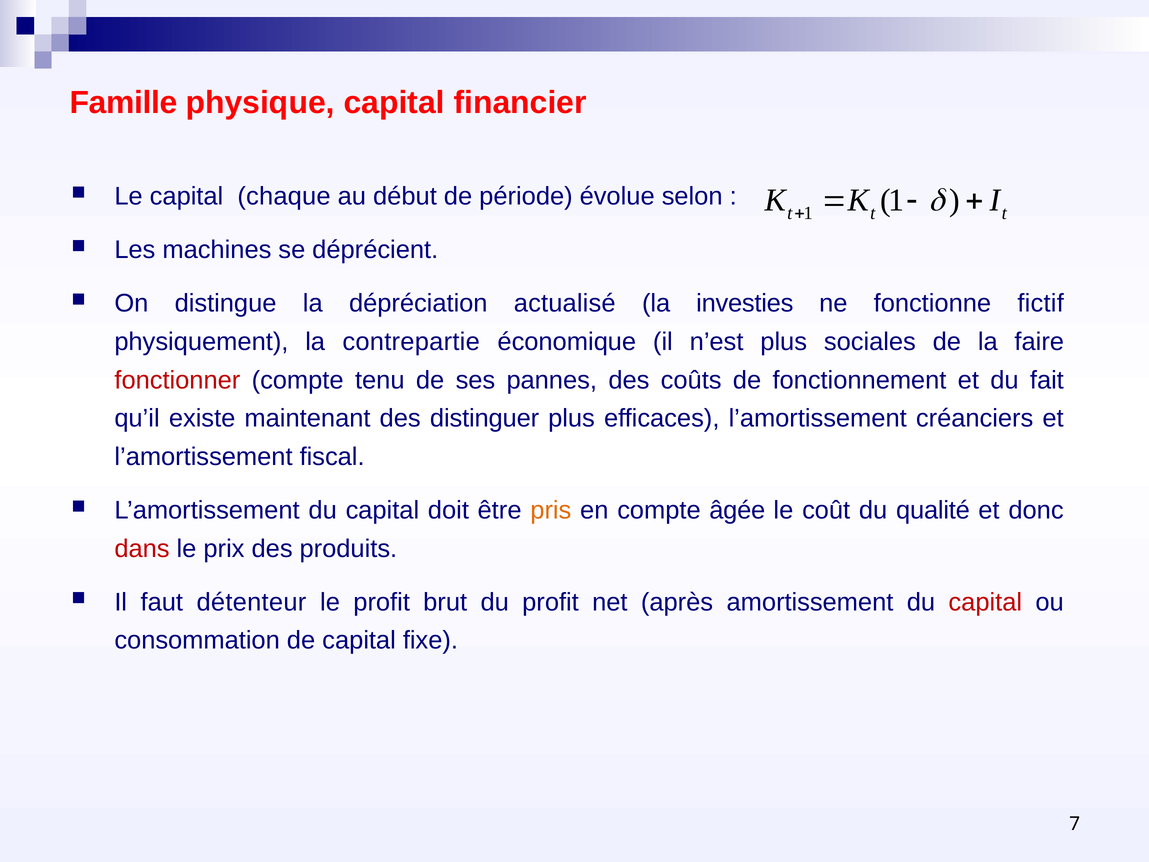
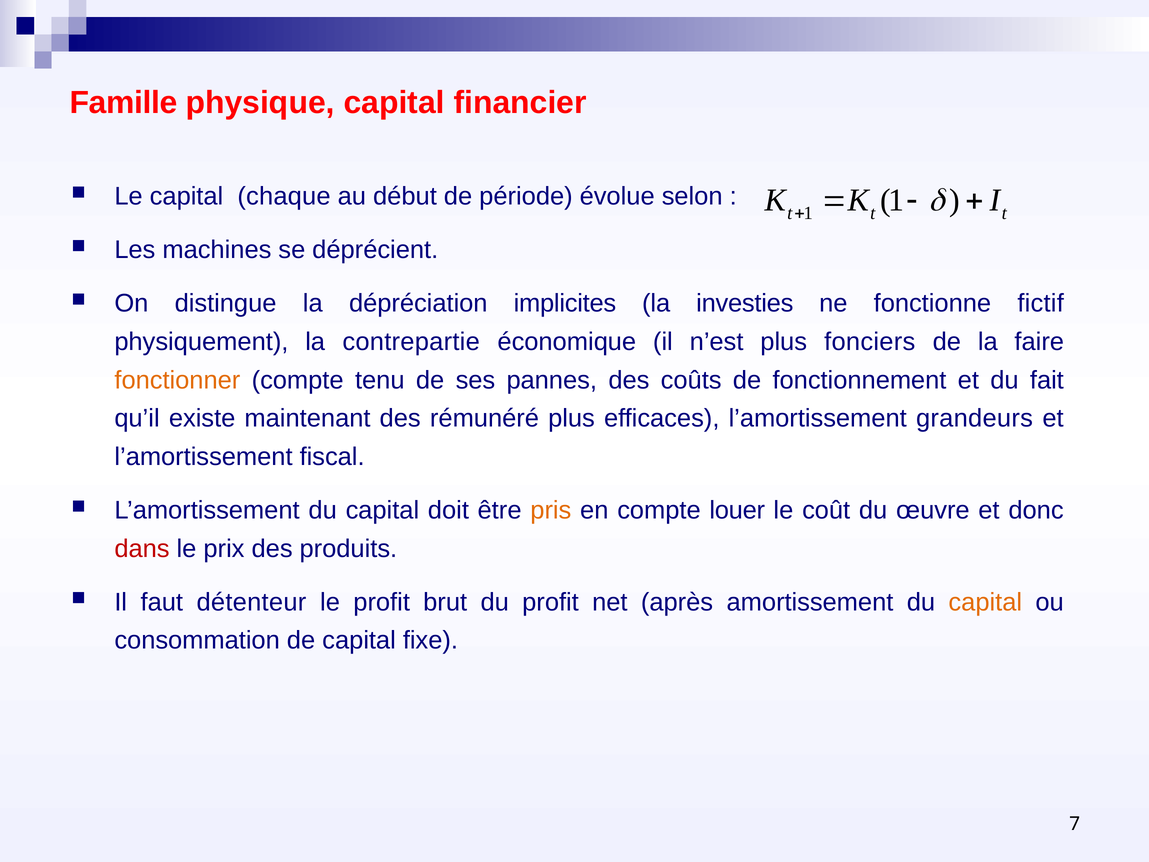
actualisé: actualisé -> implicites
sociales: sociales -> fonciers
fonctionner colour: red -> orange
distinguer: distinguer -> rémunéré
créanciers: créanciers -> grandeurs
âgée: âgée -> louer
qualité: qualité -> œuvre
capital at (985, 602) colour: red -> orange
